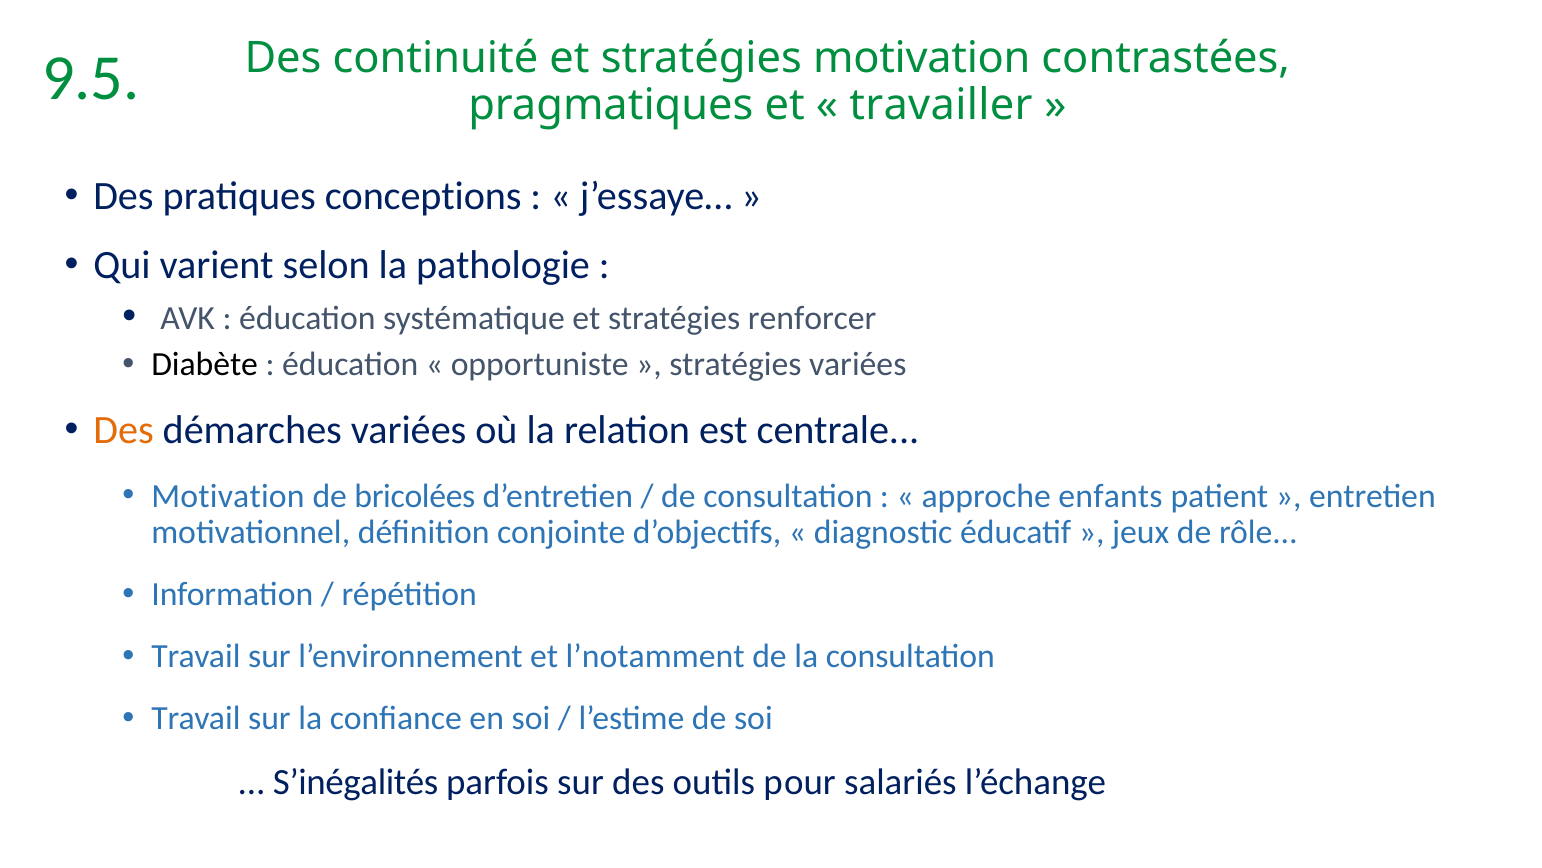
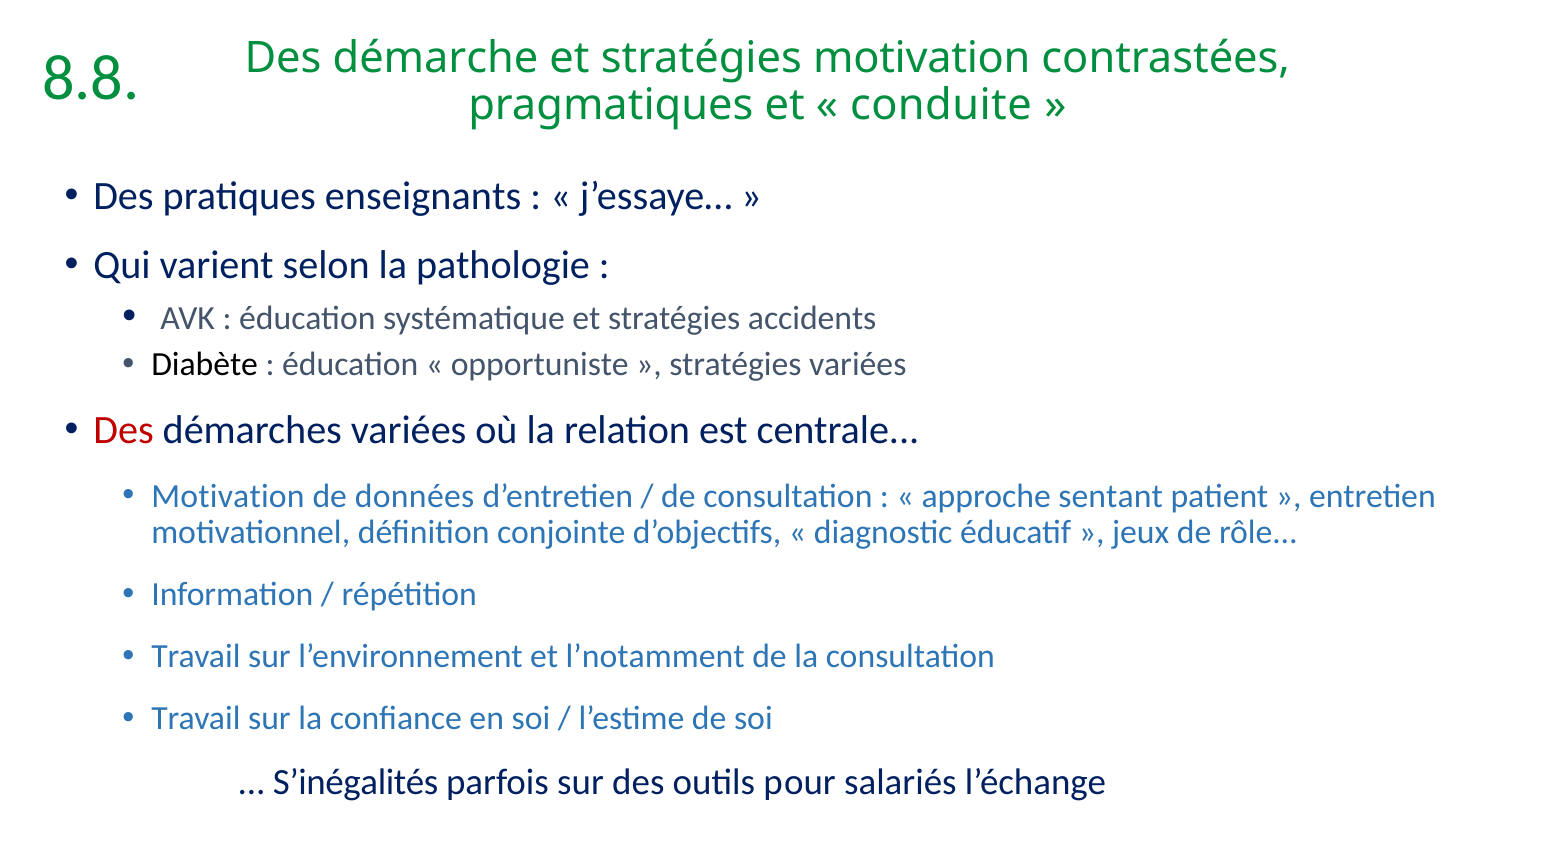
continuité: continuité -> démarche
9.5: 9.5 -> 8.8
travailler: travailler -> conduite
conceptions: conceptions -> enseignants
renforcer: renforcer -> accidents
Des at (124, 430) colour: orange -> red
bricolées: bricolées -> données
enfants: enfants -> sentant
